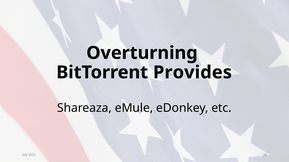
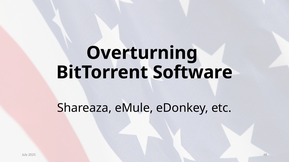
Provides: Provides -> Software
